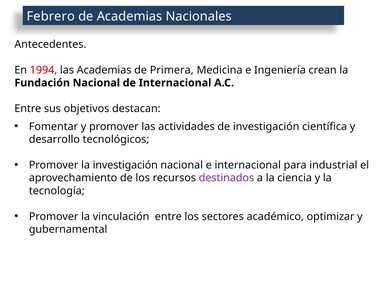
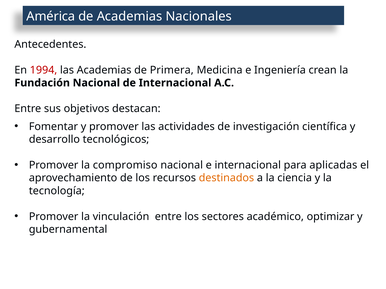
Febrero: Febrero -> América
la investigación: investigación -> compromiso
industrial: industrial -> aplicadas
destinados colour: purple -> orange
